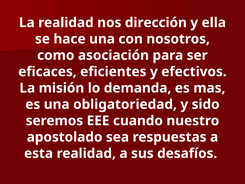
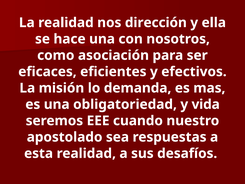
sido: sido -> vida
